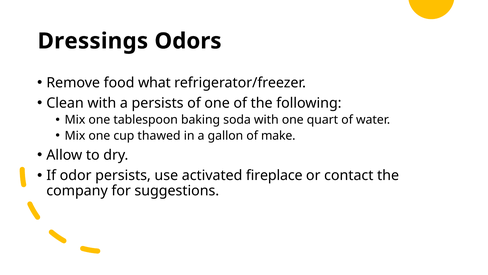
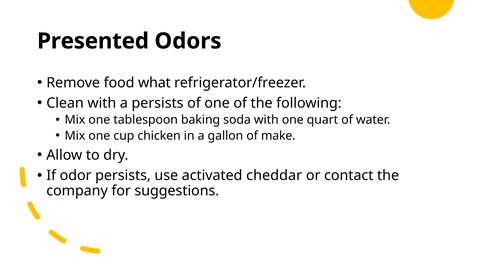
Dressings: Dressings -> Presented
thawed: thawed -> chicken
fireplace: fireplace -> cheddar
